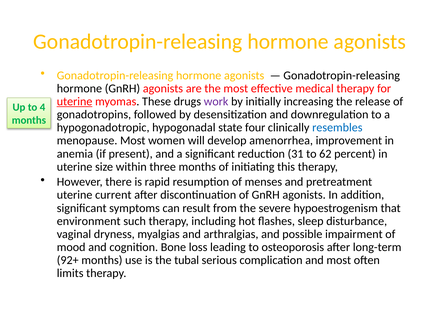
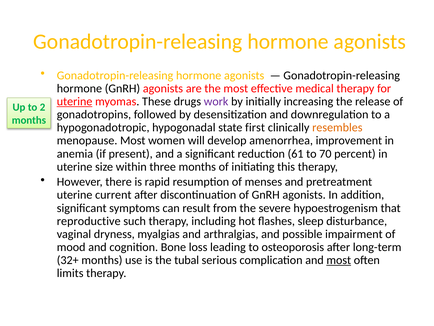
4: 4 -> 2
four: four -> first
resembles colour: blue -> orange
31: 31 -> 61
62: 62 -> 70
environment: environment -> reproductive
92+: 92+ -> 32+
most at (339, 260) underline: none -> present
